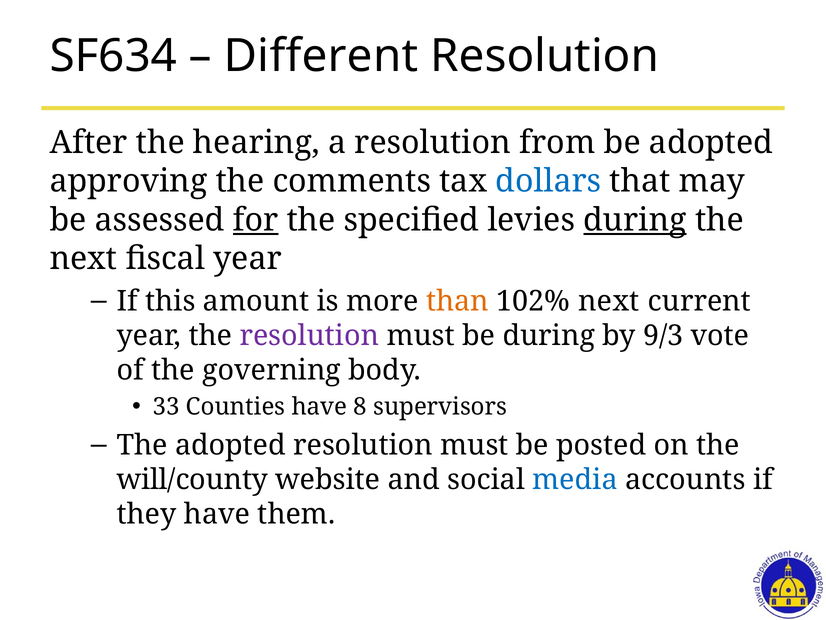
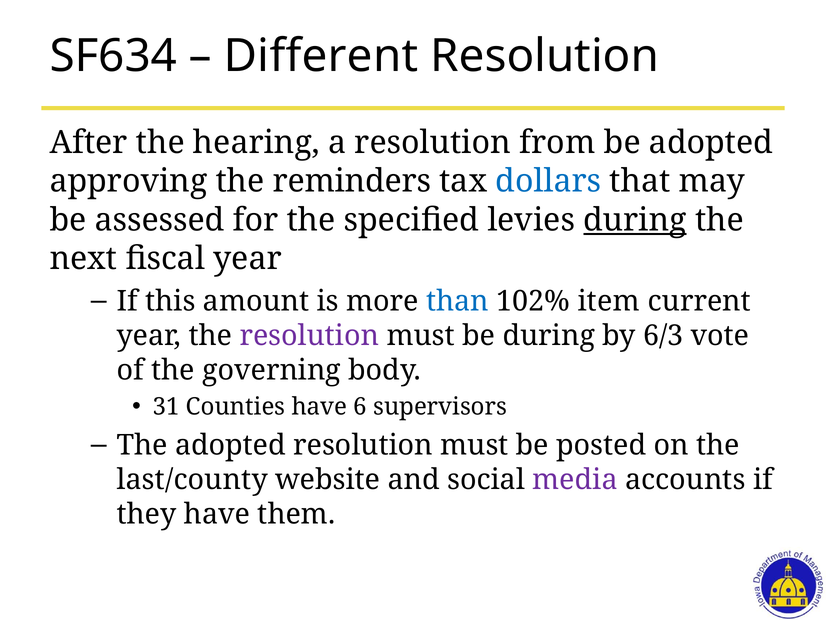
comments: comments -> reminders
for underline: present -> none
than colour: orange -> blue
102% next: next -> item
9/3: 9/3 -> 6/3
33: 33 -> 31
8: 8 -> 6
will/county: will/county -> last/county
media colour: blue -> purple
